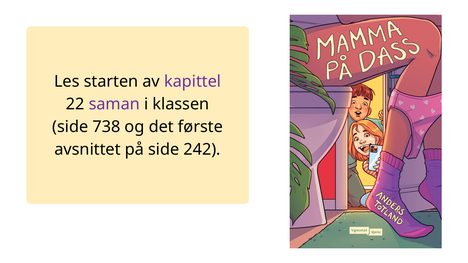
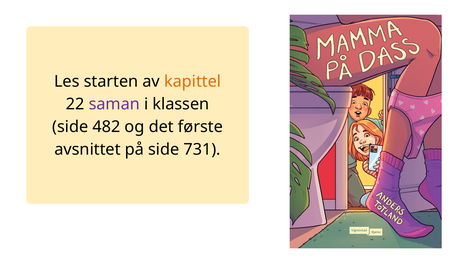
kapittel colour: purple -> orange
738: 738 -> 482
242: 242 -> 731
